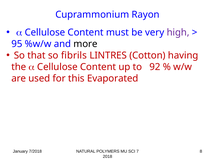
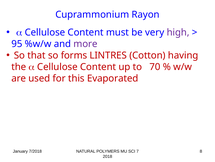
more colour: black -> purple
fibrils: fibrils -> forms
92: 92 -> 70
